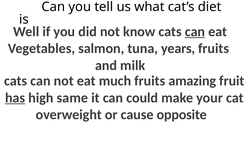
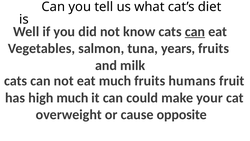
amazing: amazing -> humans
has underline: present -> none
high same: same -> much
